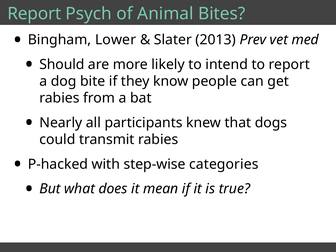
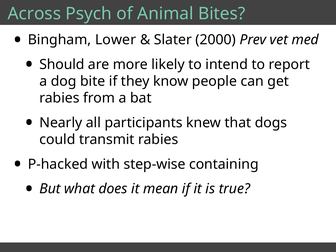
Report at (34, 14): Report -> Across
2013: 2013 -> 2000
categories: categories -> containing
